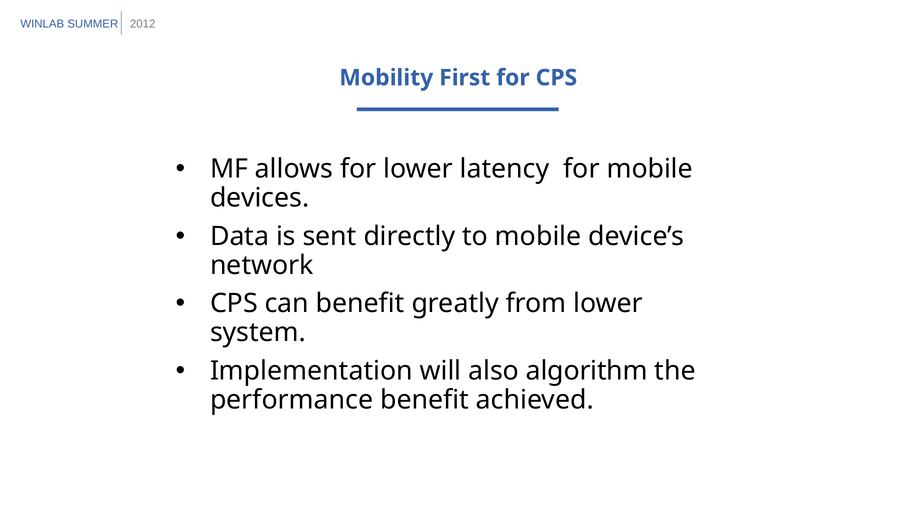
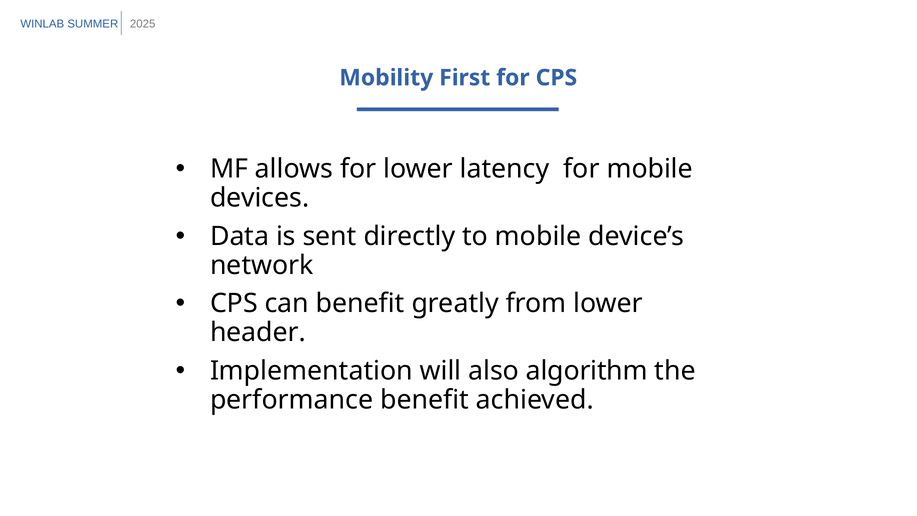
2012: 2012 -> 2025
system: system -> header
